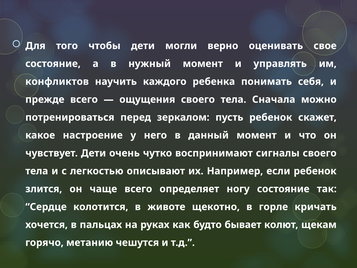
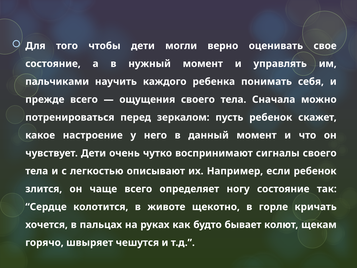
конфликтов: конфликтов -> пальчиками
метанию: метанию -> швыряет
